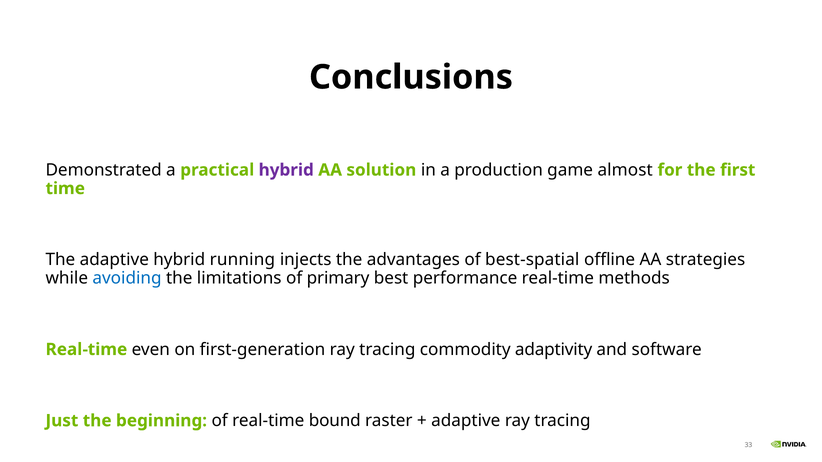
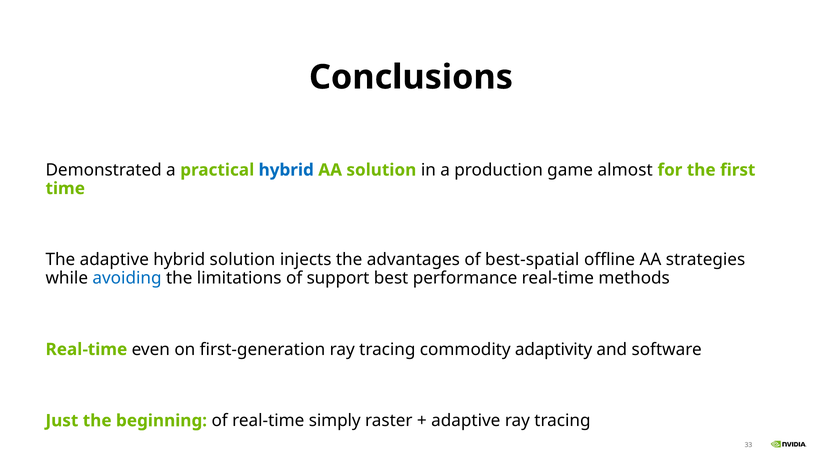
hybrid at (286, 170) colour: purple -> blue
hybrid running: running -> solution
primary: primary -> support
bound: bound -> simply
